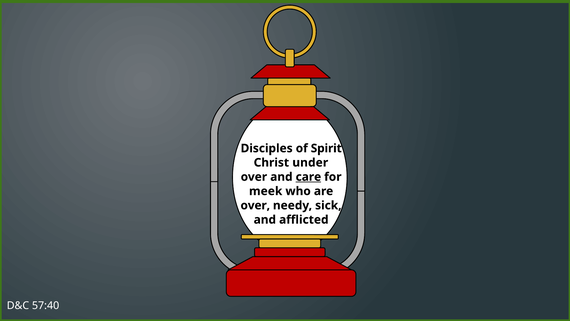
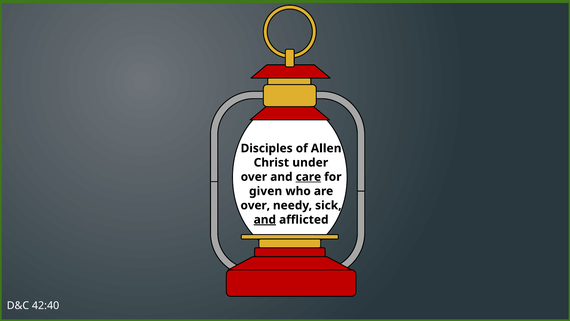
Spirit: Spirit -> Allen
meek: meek -> given
and at (265, 219) underline: none -> present
57:40: 57:40 -> 42:40
